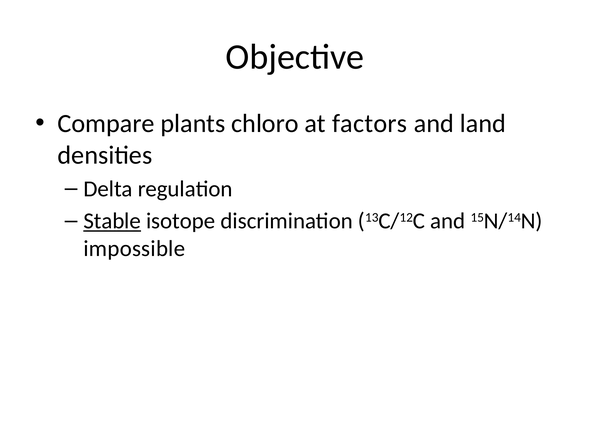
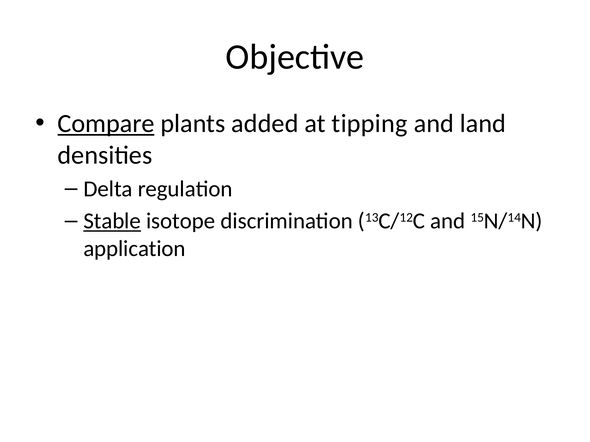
Compare underline: none -> present
chloro: chloro -> added
factors: factors -> tipping
impossible: impossible -> application
